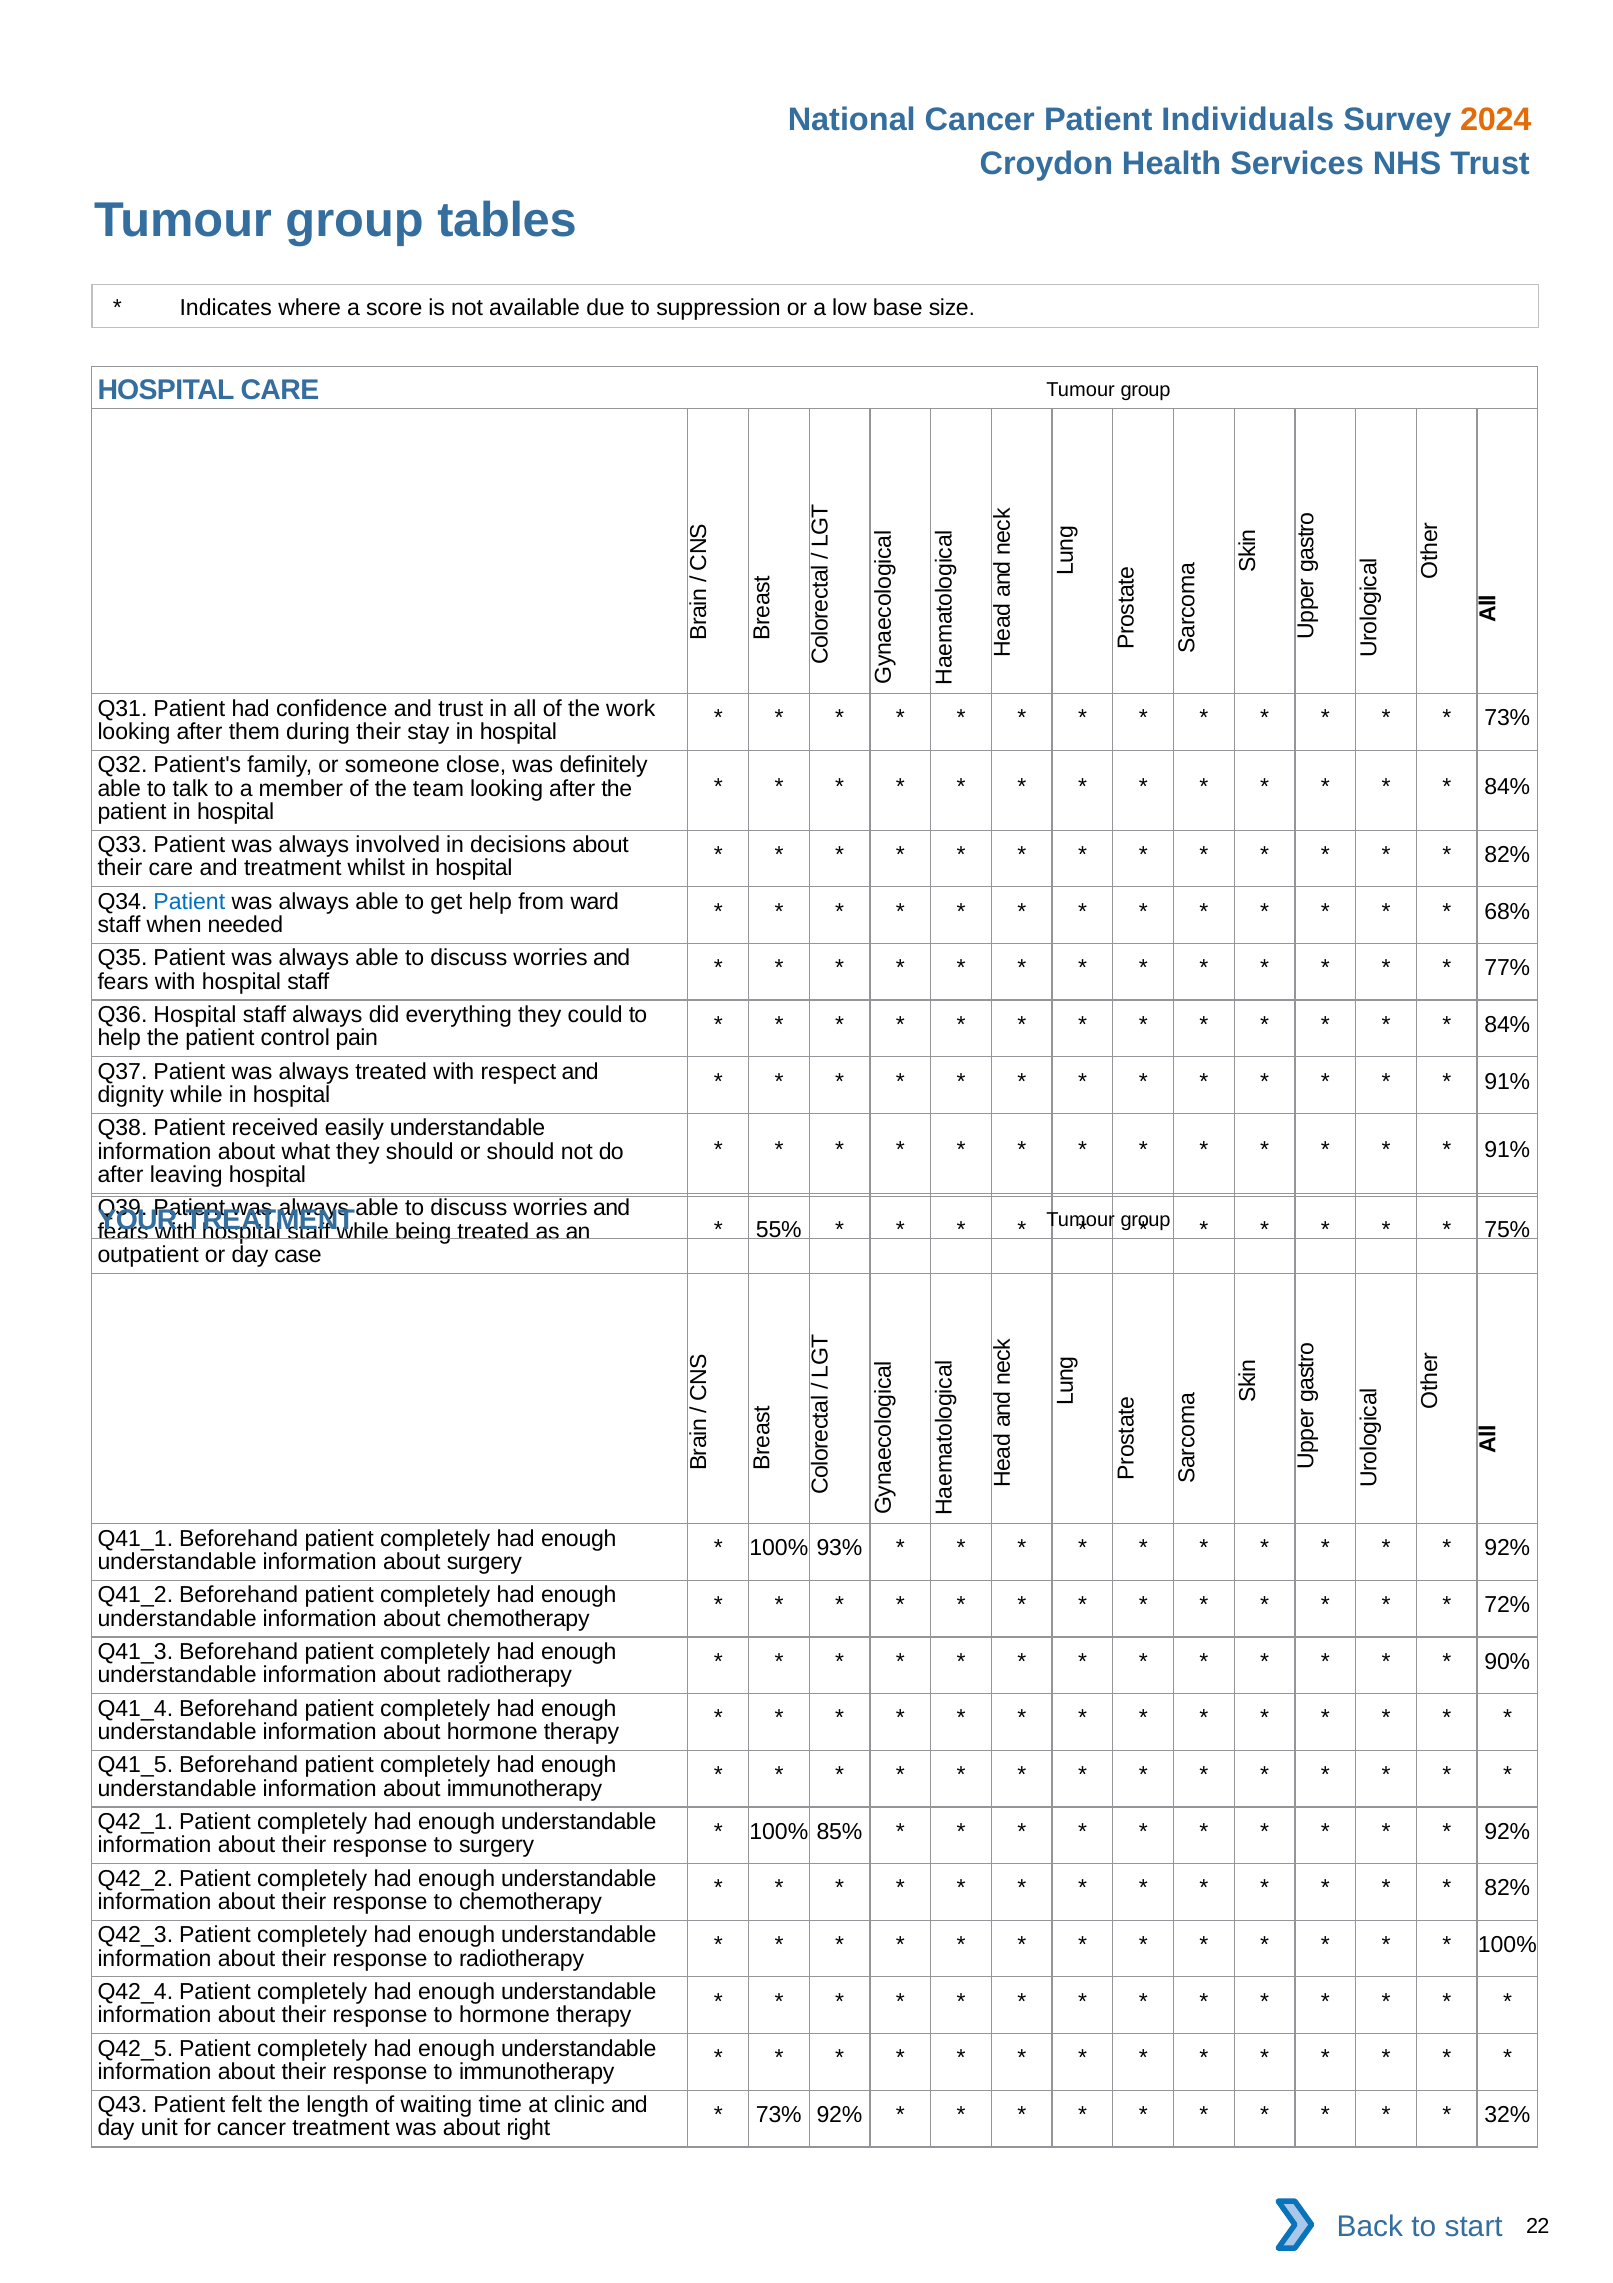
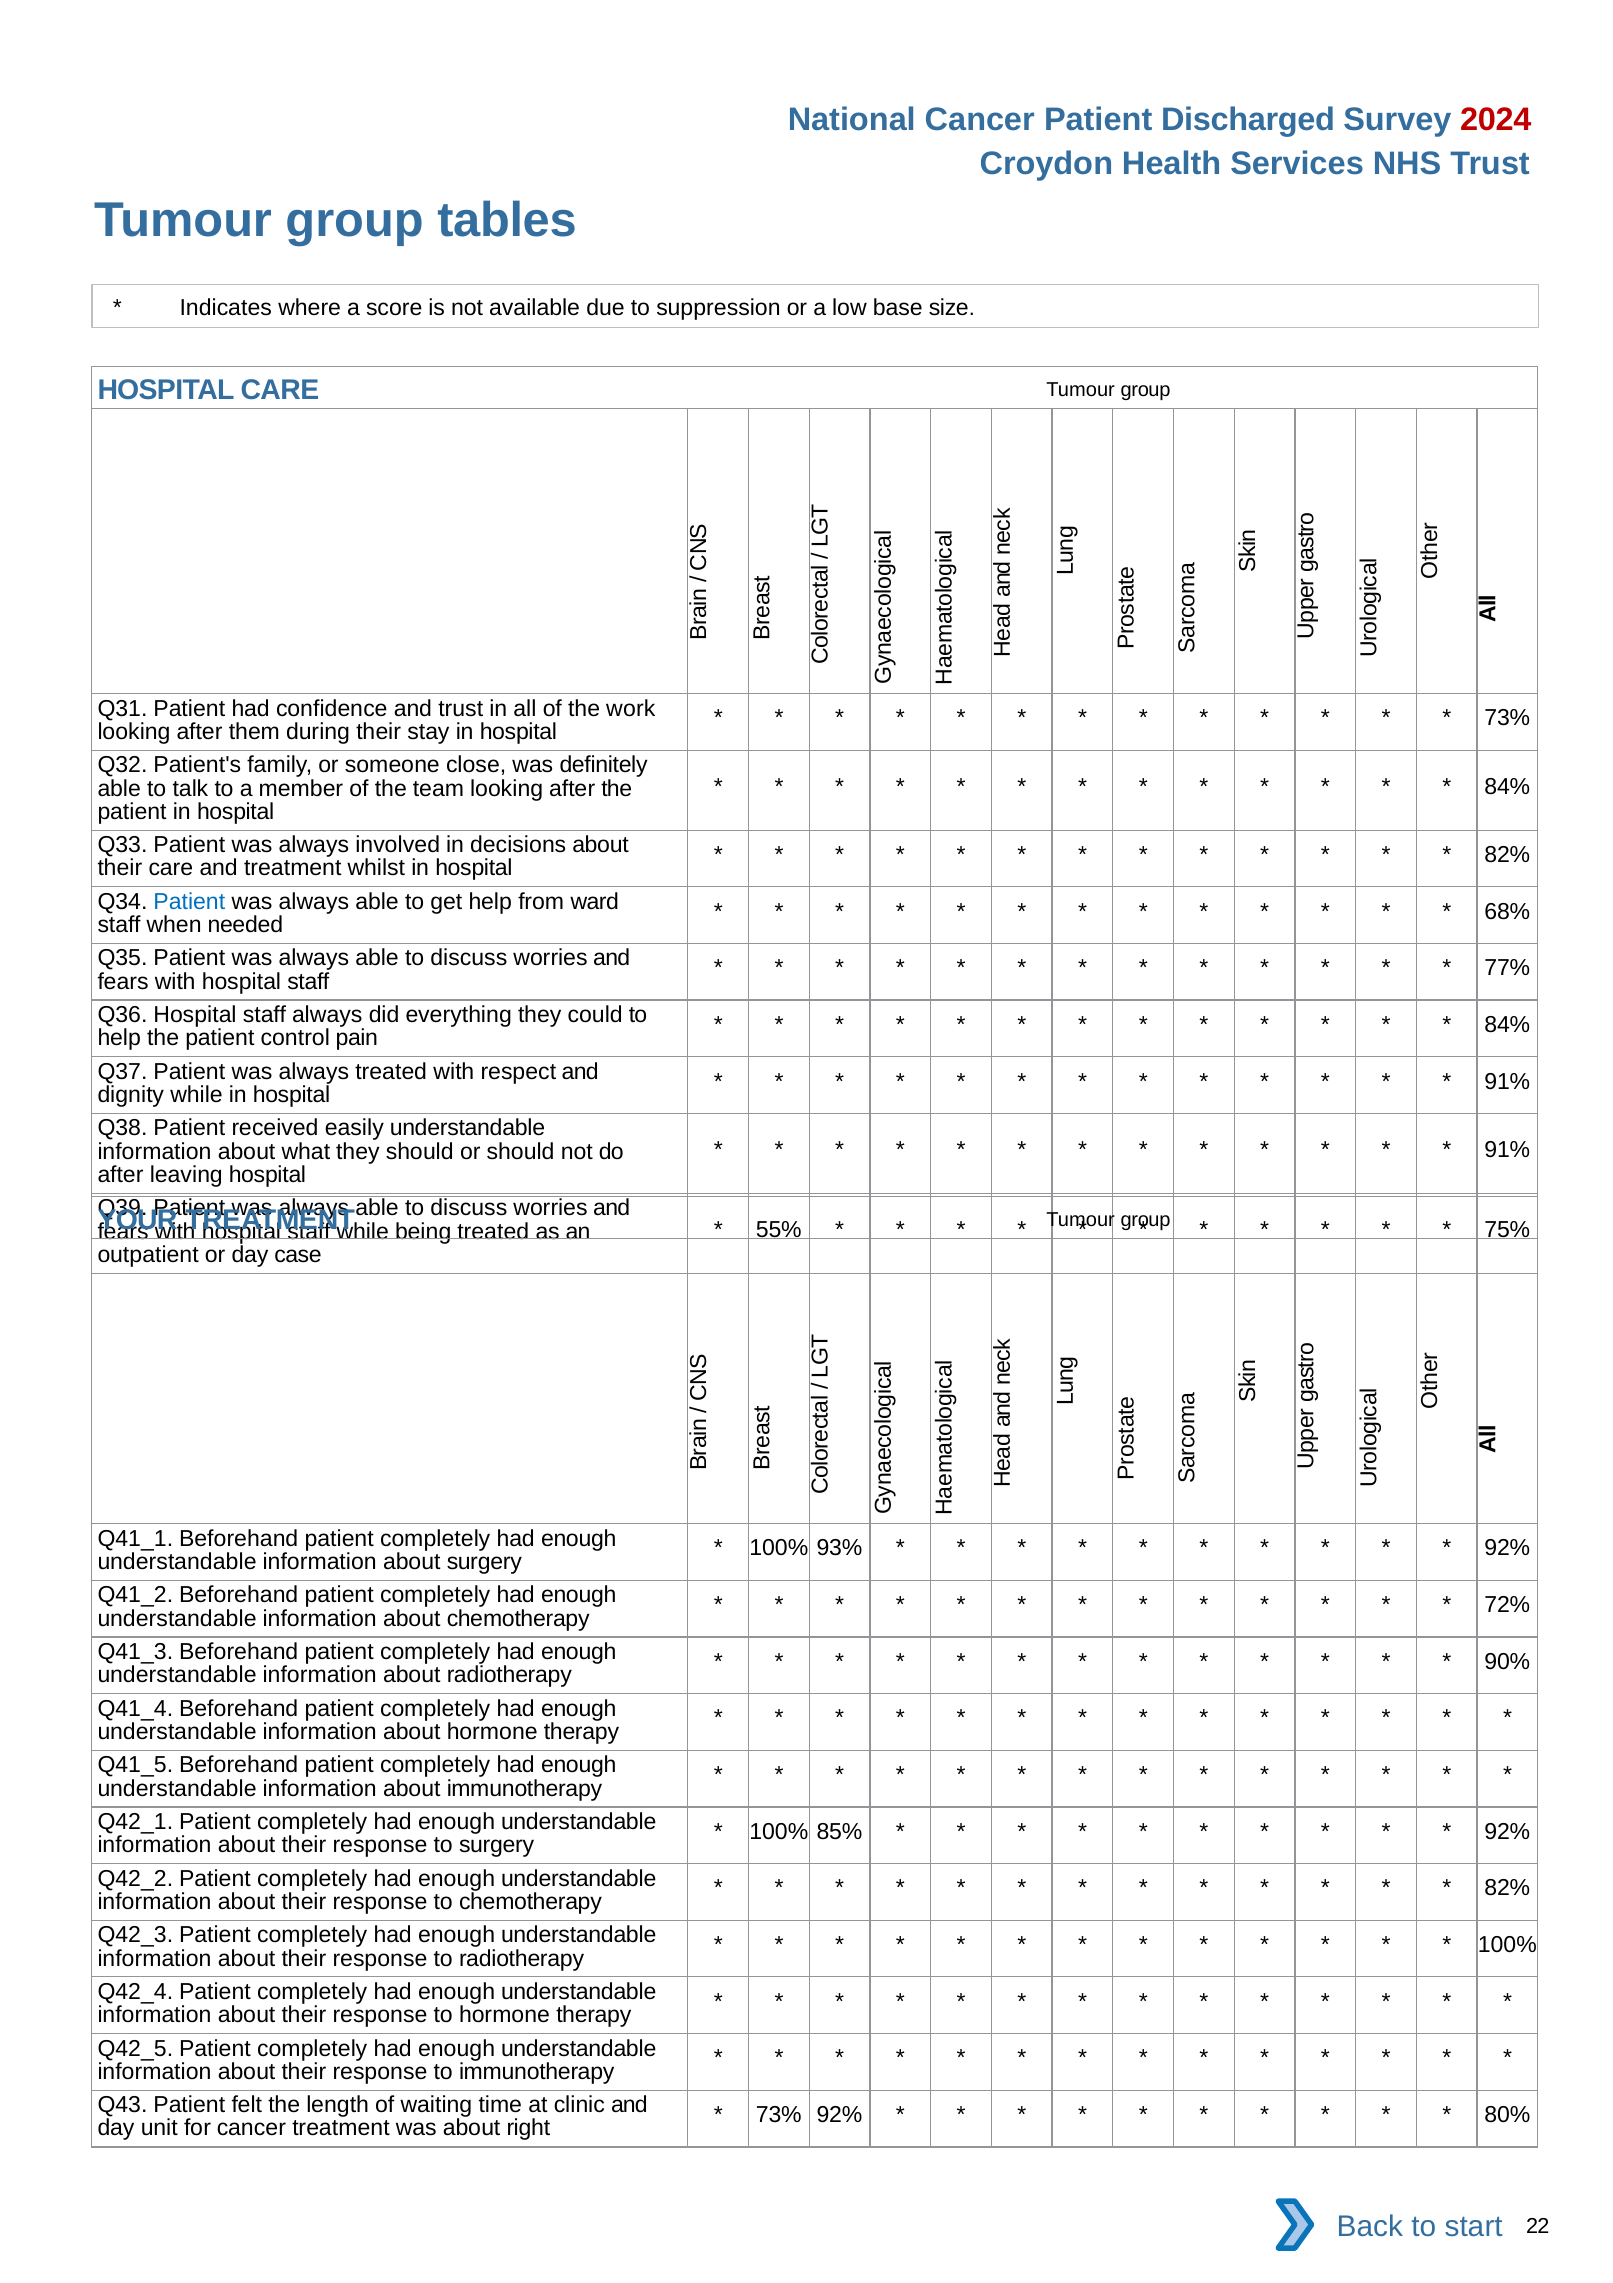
Individuals: Individuals -> Discharged
2024 colour: orange -> red
32%: 32% -> 80%
